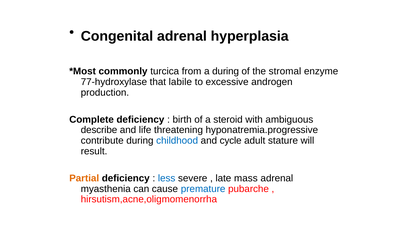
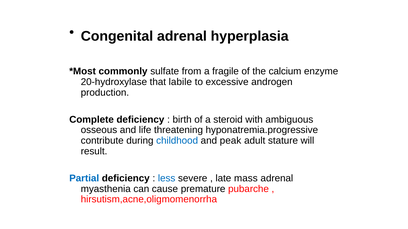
turcica: turcica -> sulfate
a during: during -> fragile
stromal: stromal -> calcium
77-hydroxylase: 77-hydroxylase -> 20-hydroxylase
describe: describe -> osseous
cycle: cycle -> peak
Partial colour: orange -> blue
premature colour: blue -> black
